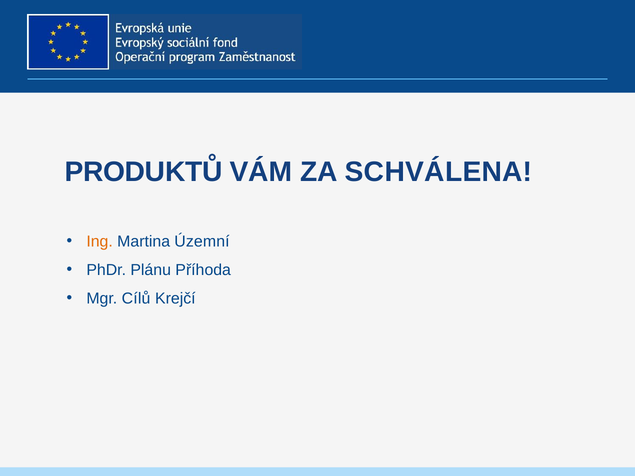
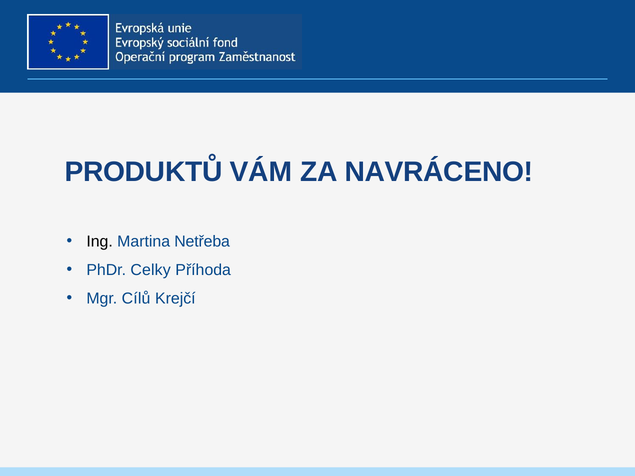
SCHVÁLENA: SCHVÁLENA -> NAVRÁCENO
Ing colour: orange -> black
Územní: Územní -> Netřeba
Plánu: Plánu -> Celky
